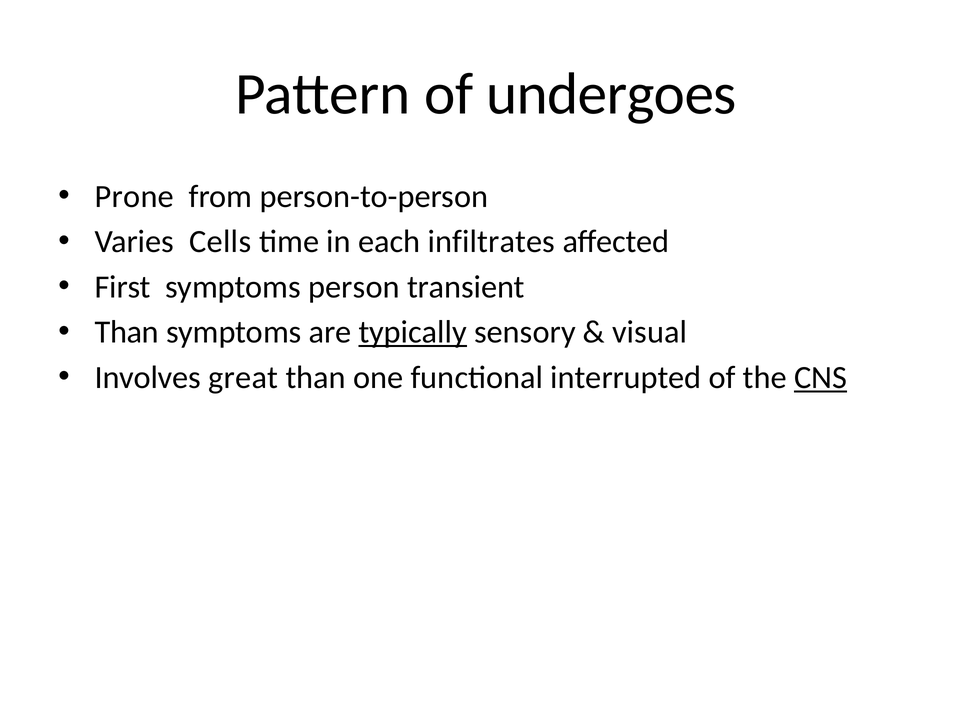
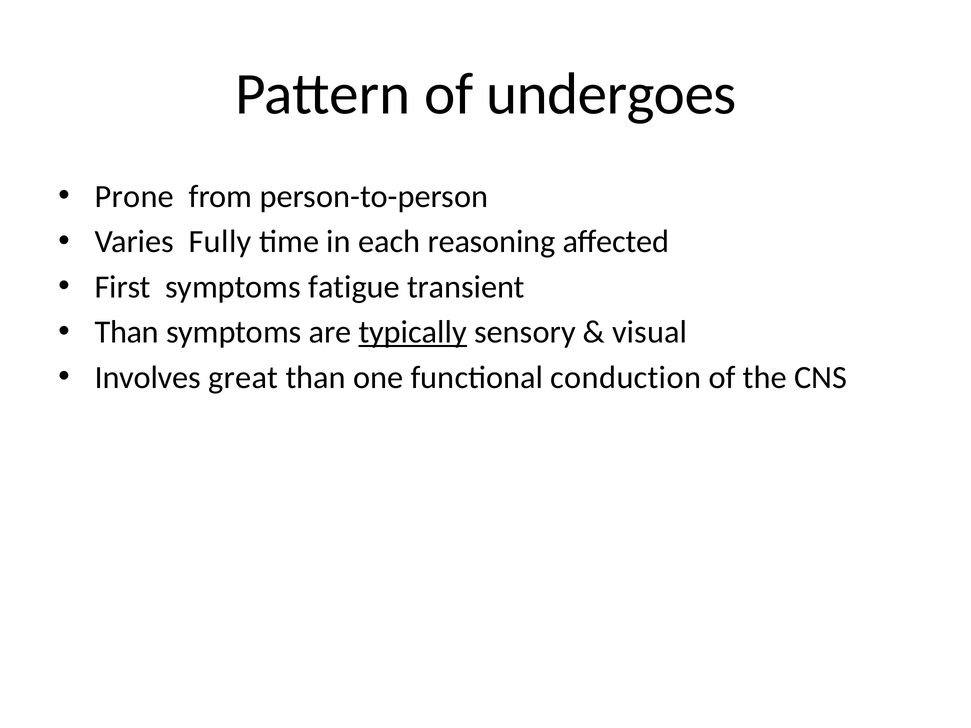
Cells: Cells -> Fully
infiltrates: infiltrates -> reasoning
person: person -> fatigue
interrupted: interrupted -> conduction
CNS underline: present -> none
